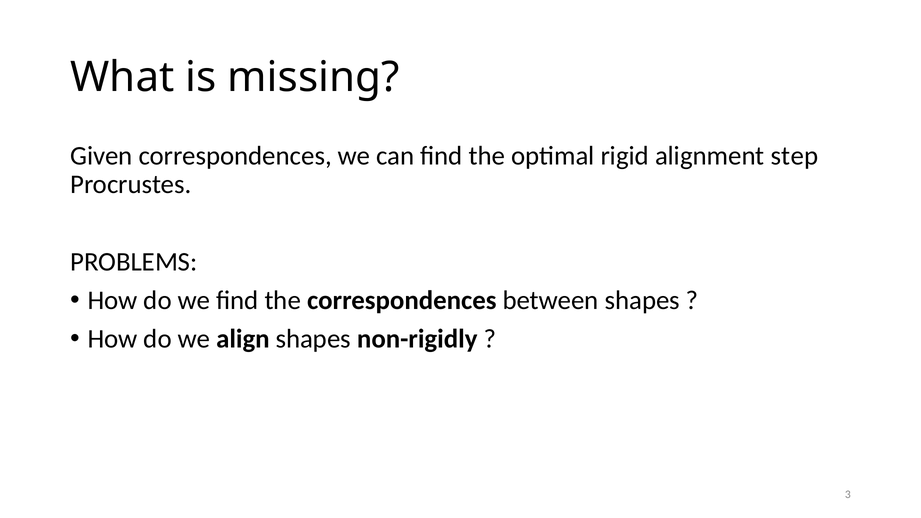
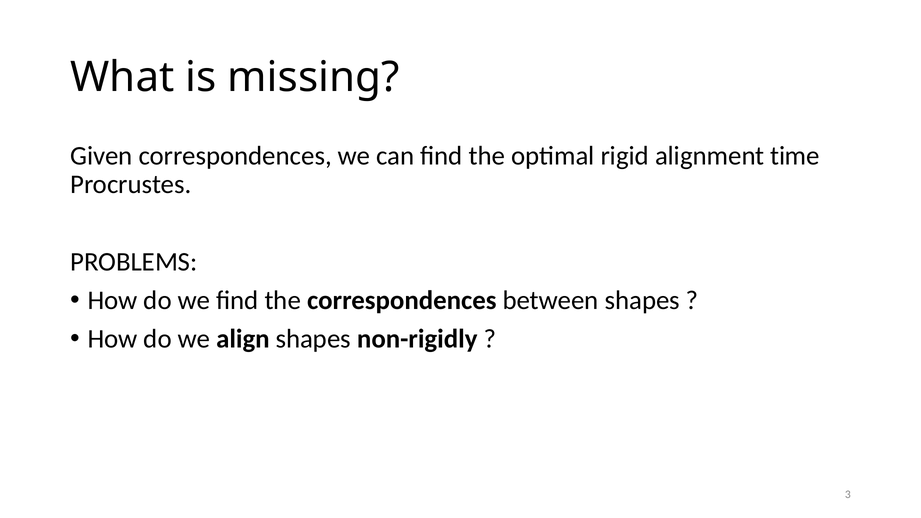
step: step -> time
